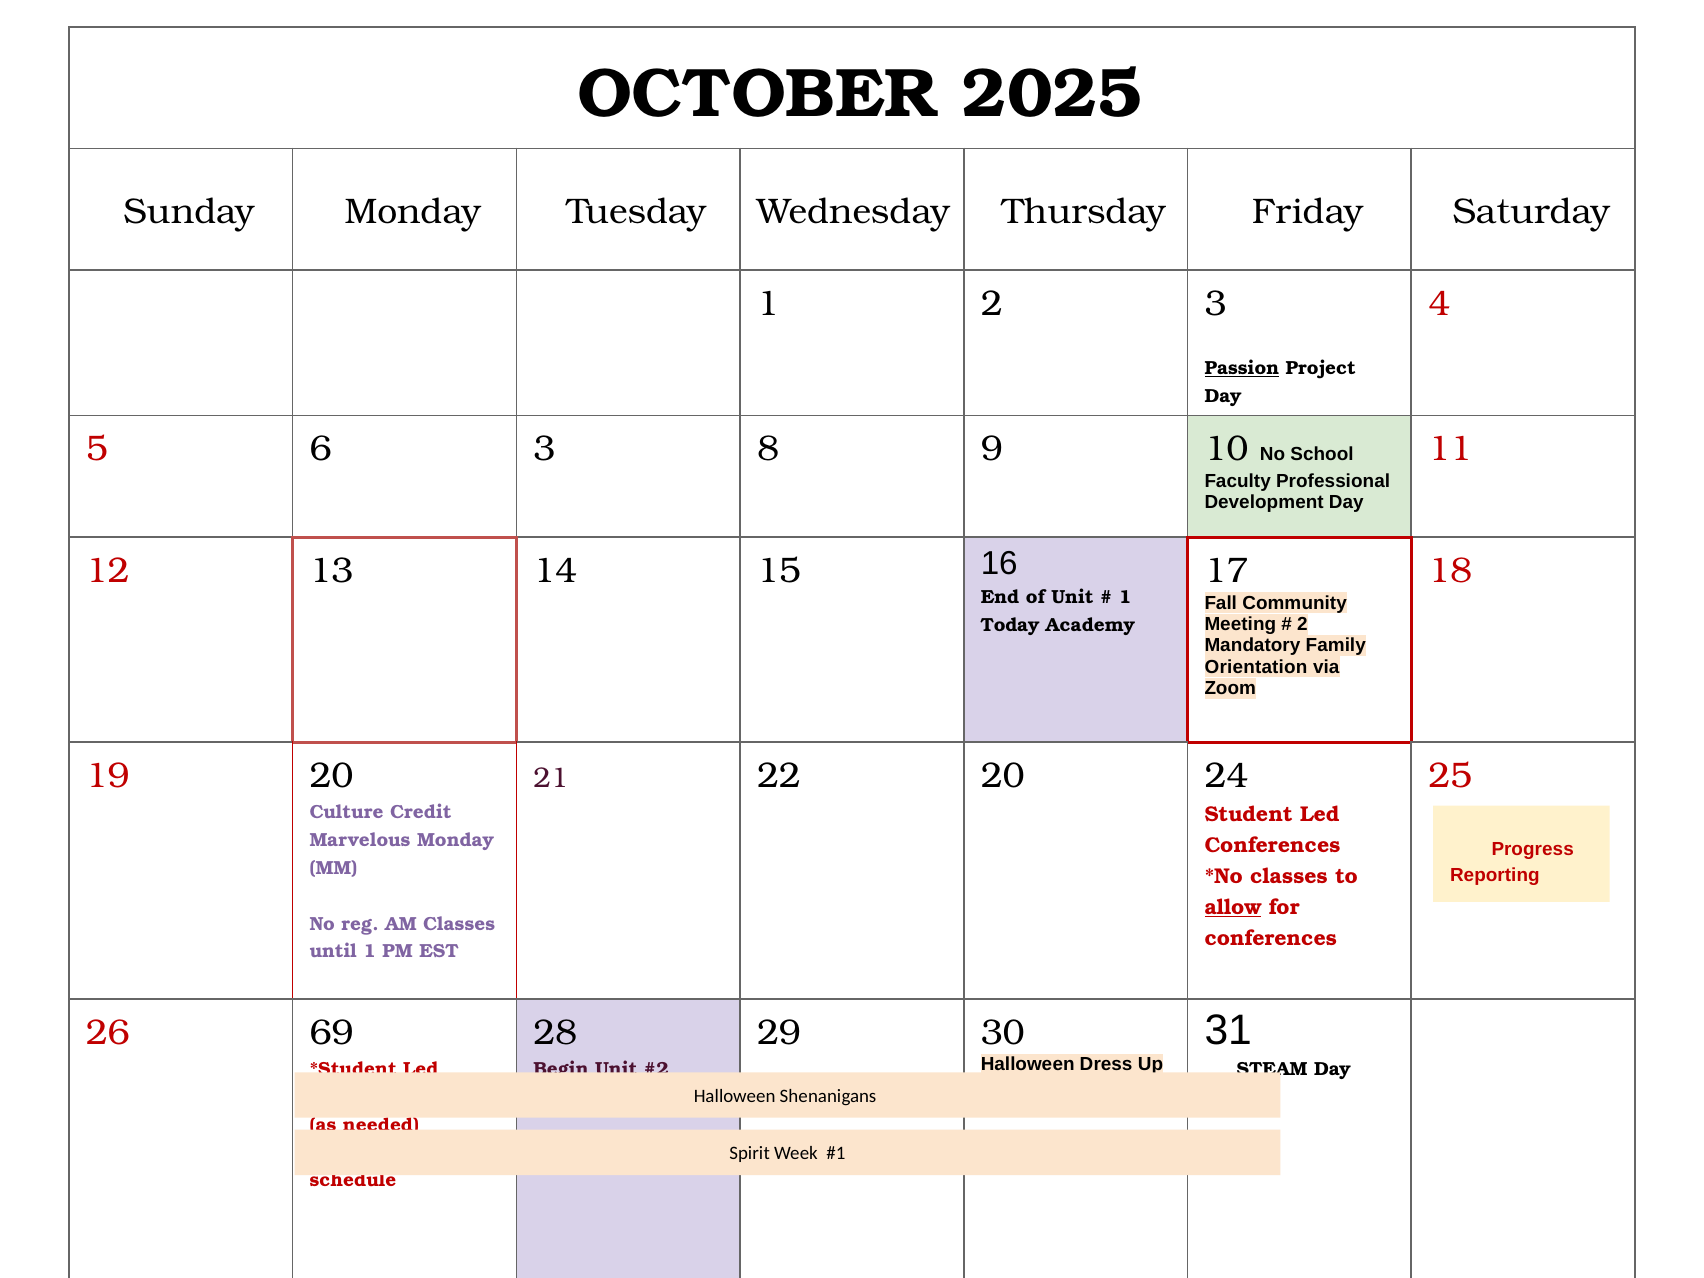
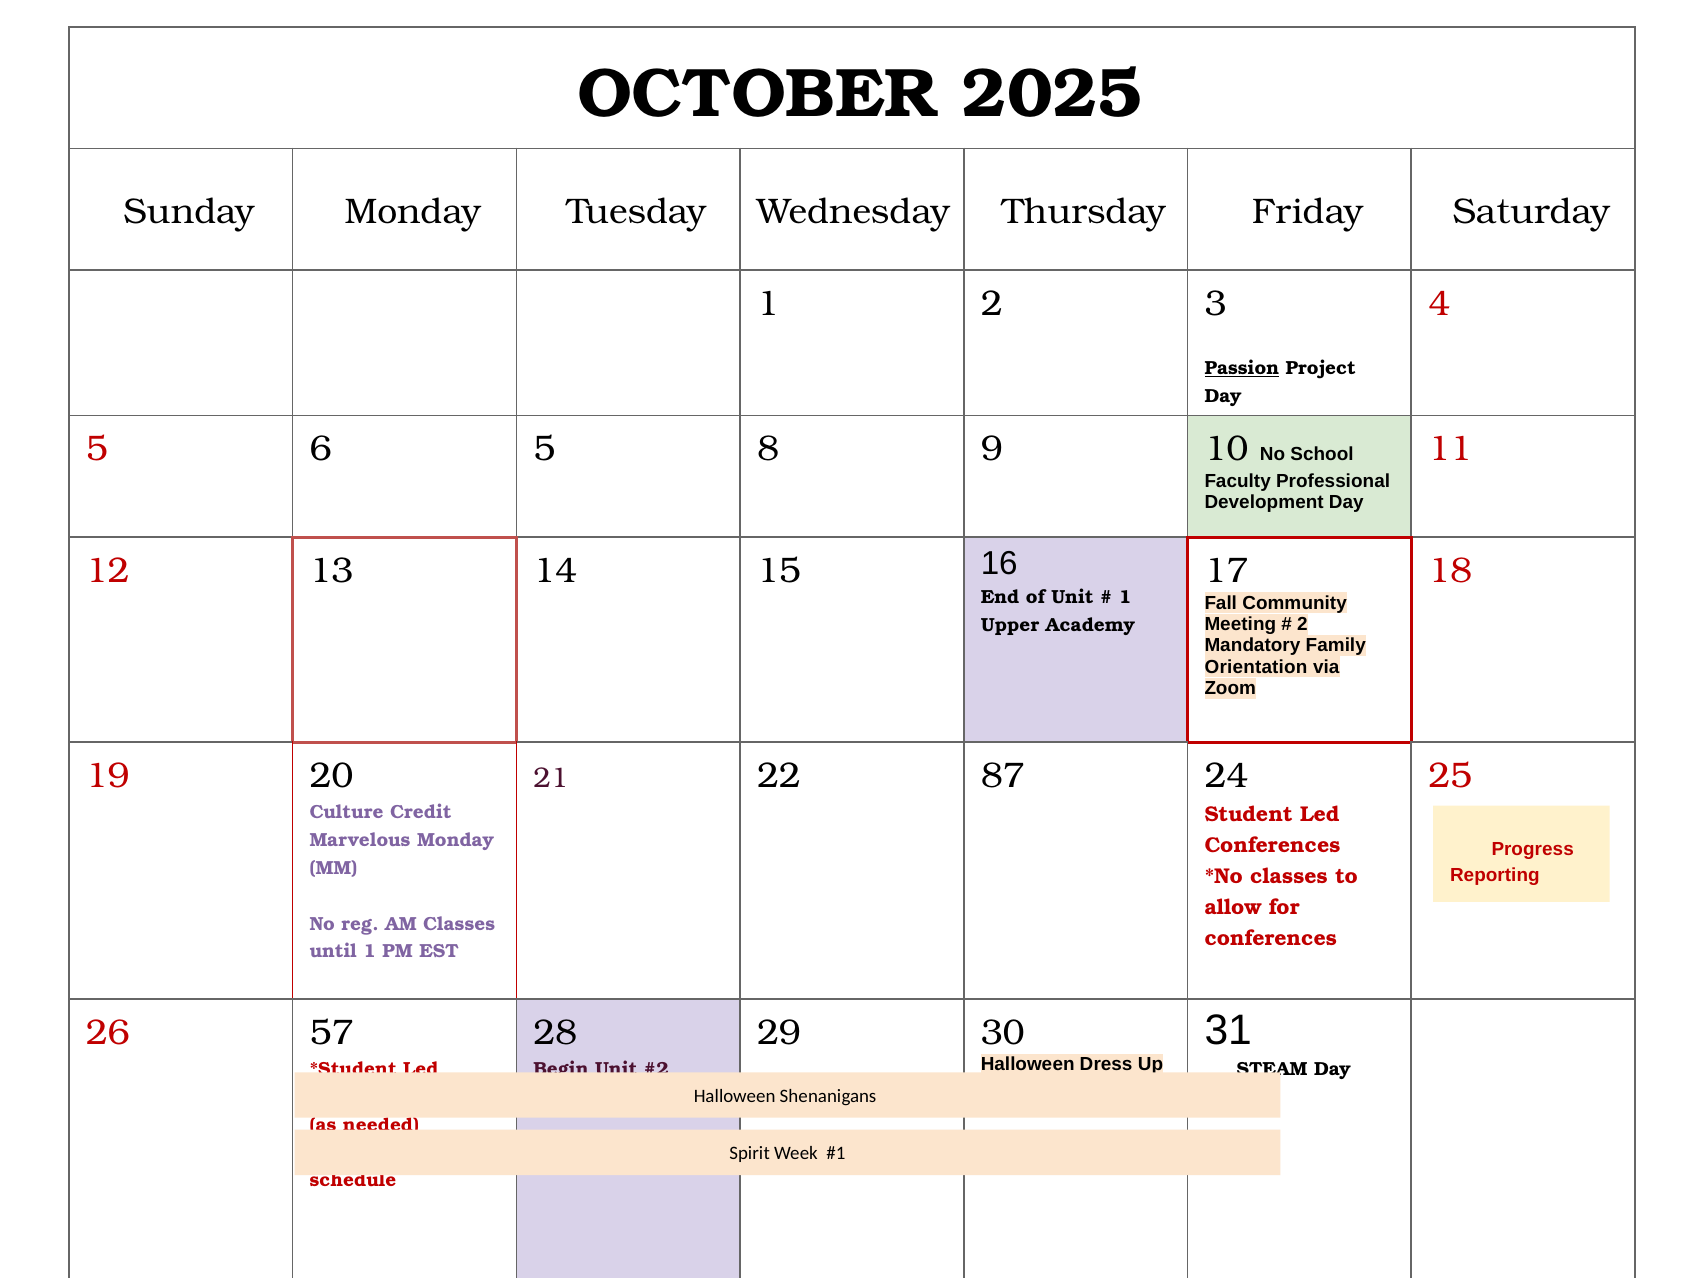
6 3: 3 -> 5
Today: Today -> Upper
22 20: 20 -> 87
allow underline: present -> none
69: 69 -> 57
